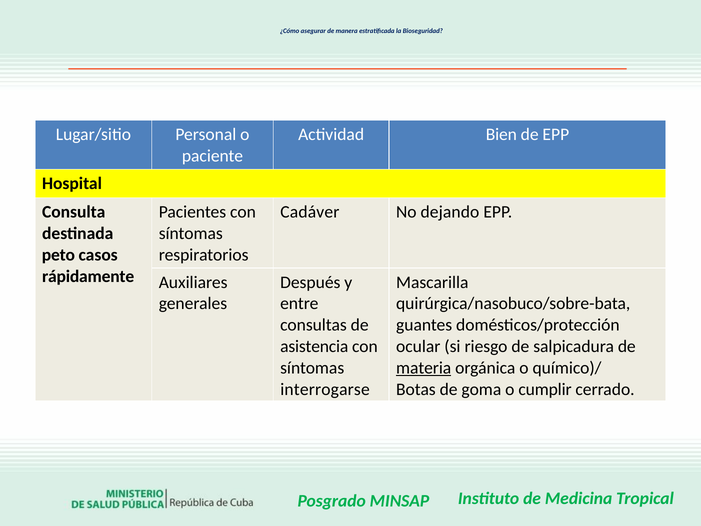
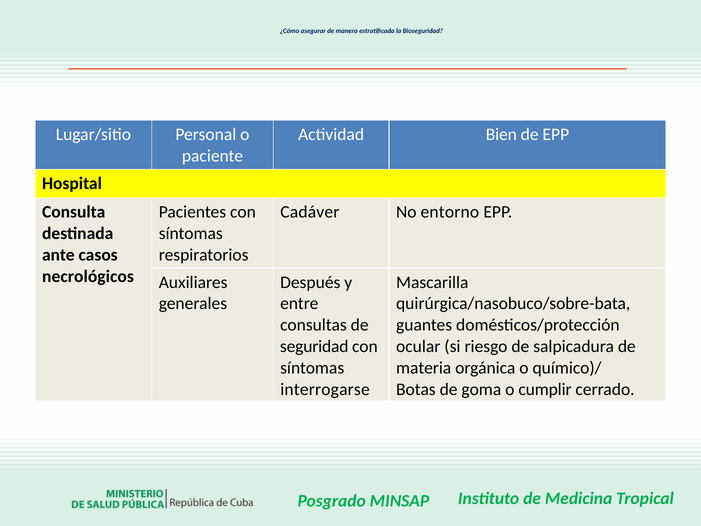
dejando: dejando -> entorno
peto: peto -> ante
rápidamente: rápidamente -> necrológicos
asistencia: asistencia -> seguridad
materia underline: present -> none
